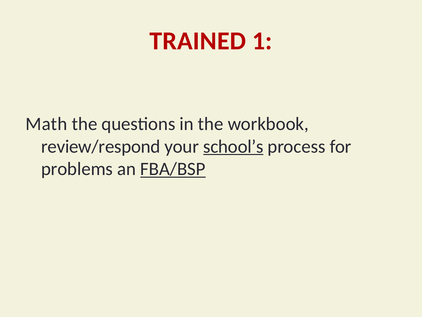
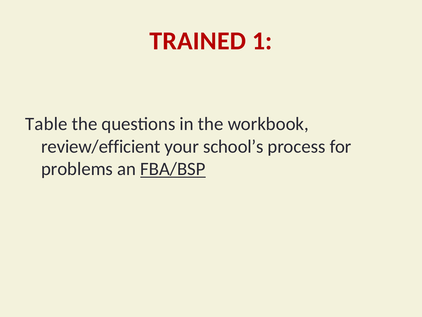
Math: Math -> Table
review/respond: review/respond -> review/efficient
school’s underline: present -> none
